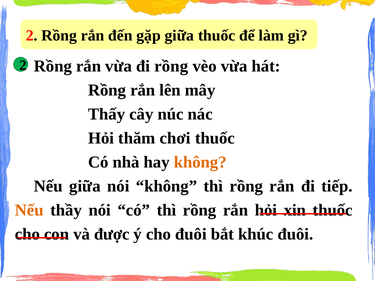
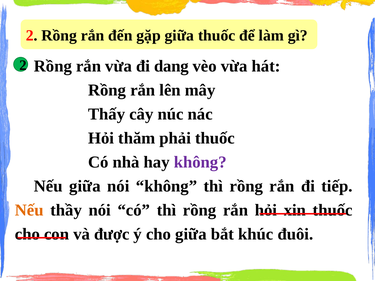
đi rồng: rồng -> dang
chơi: chơi -> phải
không at (200, 162) colour: orange -> purple
cho đuôi: đuôi -> giữa
